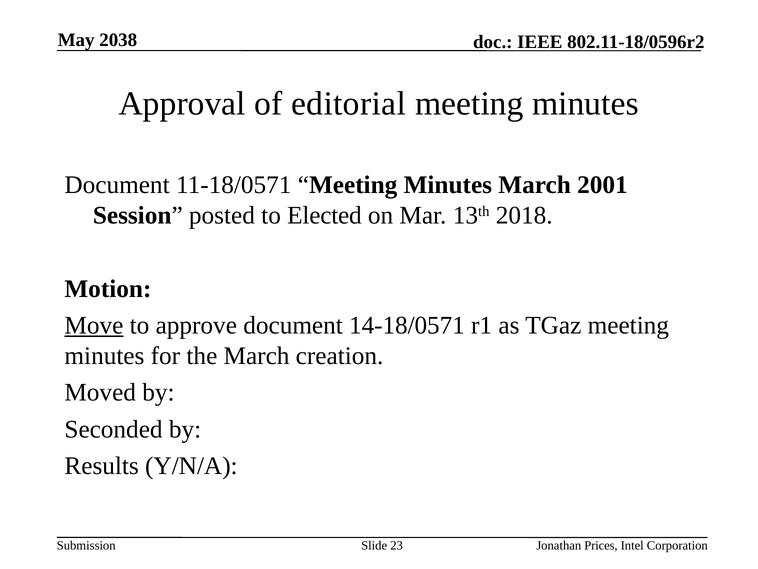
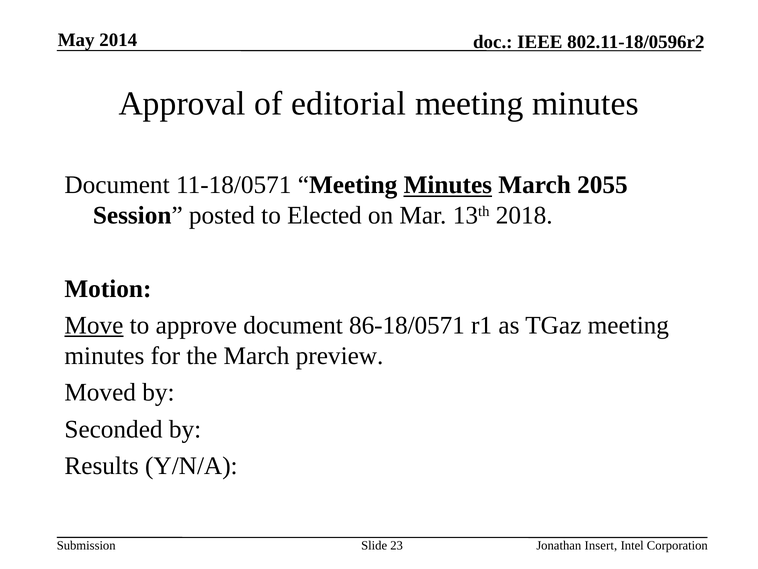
2038: 2038 -> 2014
Minutes at (448, 185) underline: none -> present
2001: 2001 -> 2055
14-18/0571: 14-18/0571 -> 86-18/0571
creation: creation -> preview
Prices: Prices -> Insert
